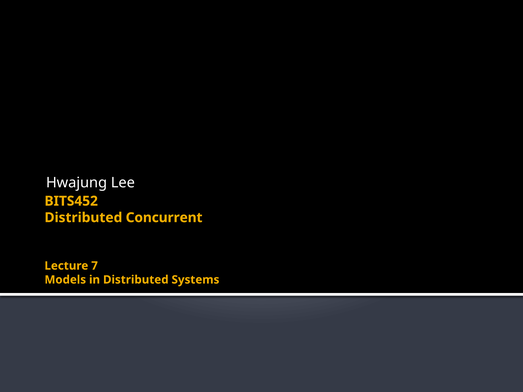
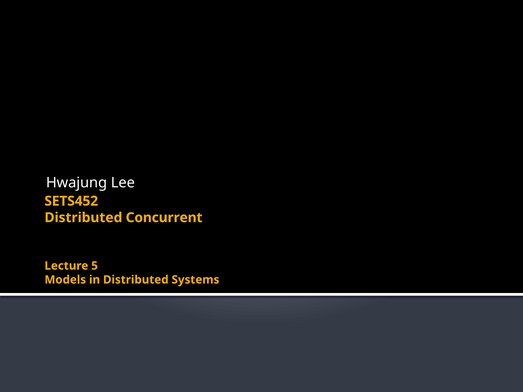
BITS452: BITS452 -> SETS452
7: 7 -> 5
